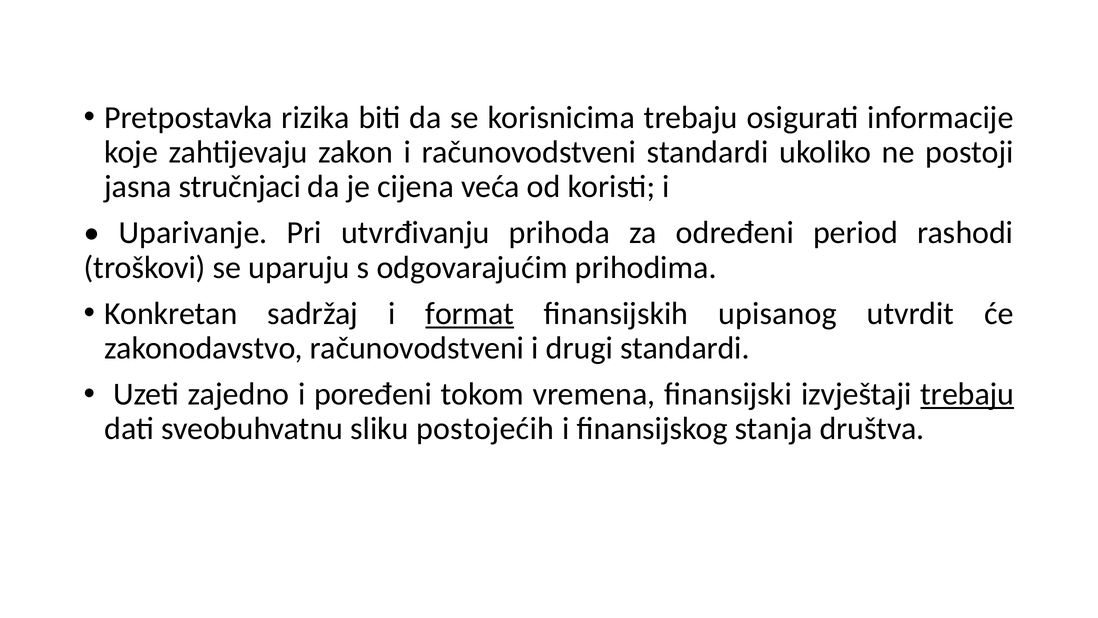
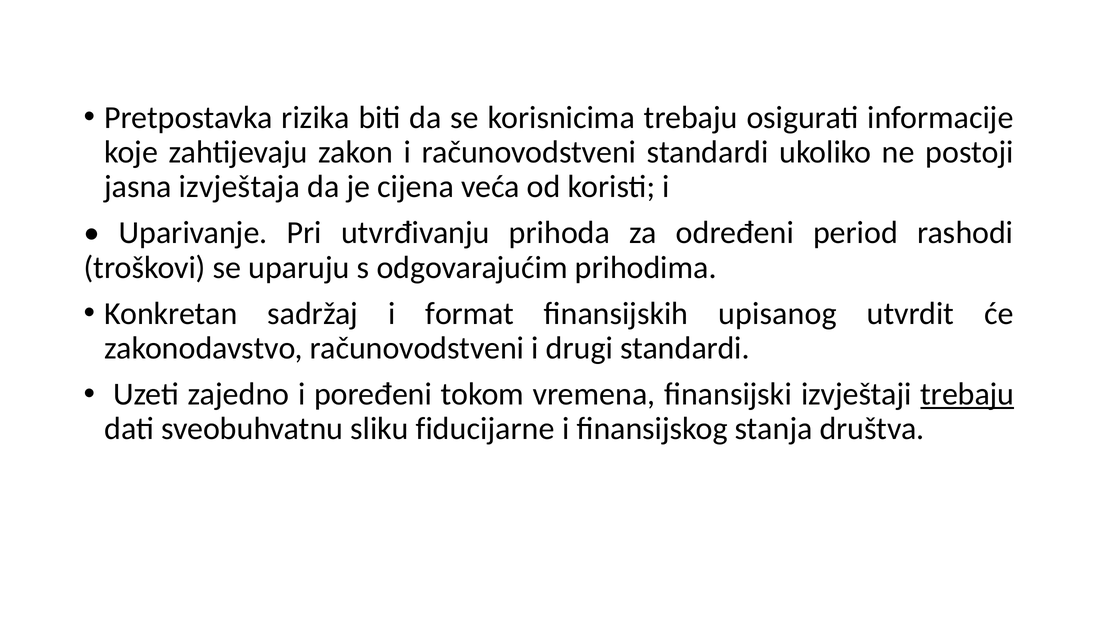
stručnjaci: stručnjaci -> izvještaja
format underline: present -> none
postojećih: postojećih -> fiducijarne
